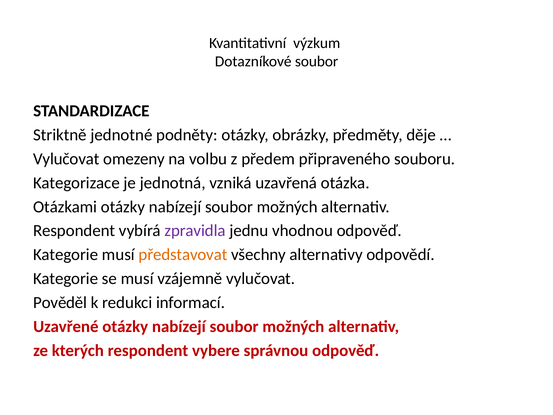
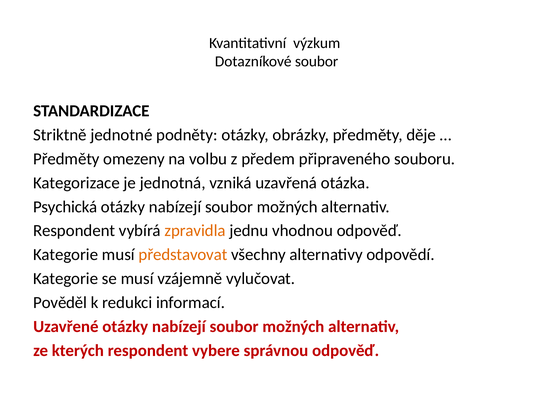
Vylučovat at (66, 159): Vylučovat -> Předměty
Otázkami: Otázkami -> Psychická
zpravidla colour: purple -> orange
